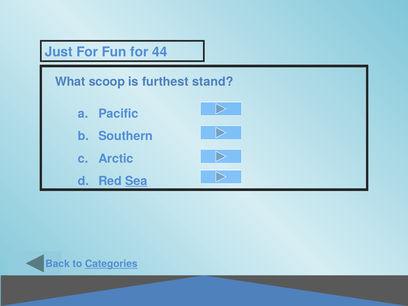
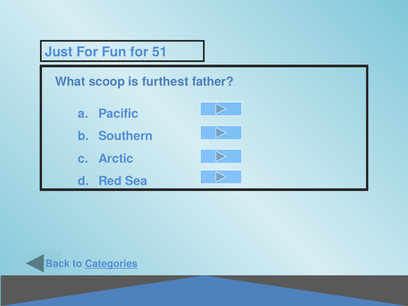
44: 44 -> 51
stand: stand -> father
Sea underline: present -> none
